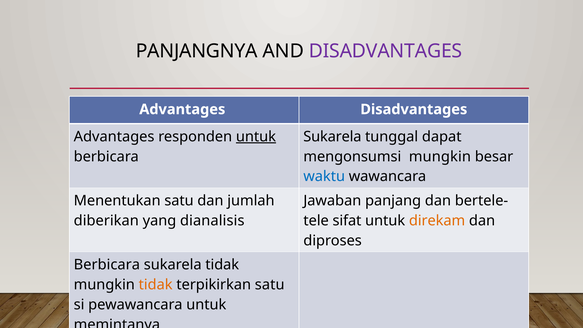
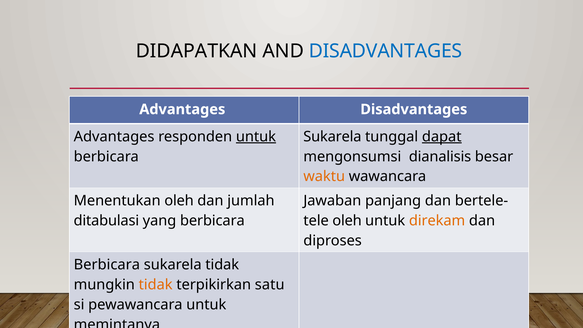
PANJANGNYA: PANJANGNYA -> DIDAPATKAN
DISADVANTAGES at (386, 51) colour: purple -> blue
dapat underline: none -> present
mengonsumsi mungkin: mungkin -> dianalisis
waktu colour: blue -> orange
Menentukan satu: satu -> oleh
diberikan: diberikan -> ditabulasi
yang dianalisis: dianalisis -> berbicara
sifat at (347, 221): sifat -> oleh
